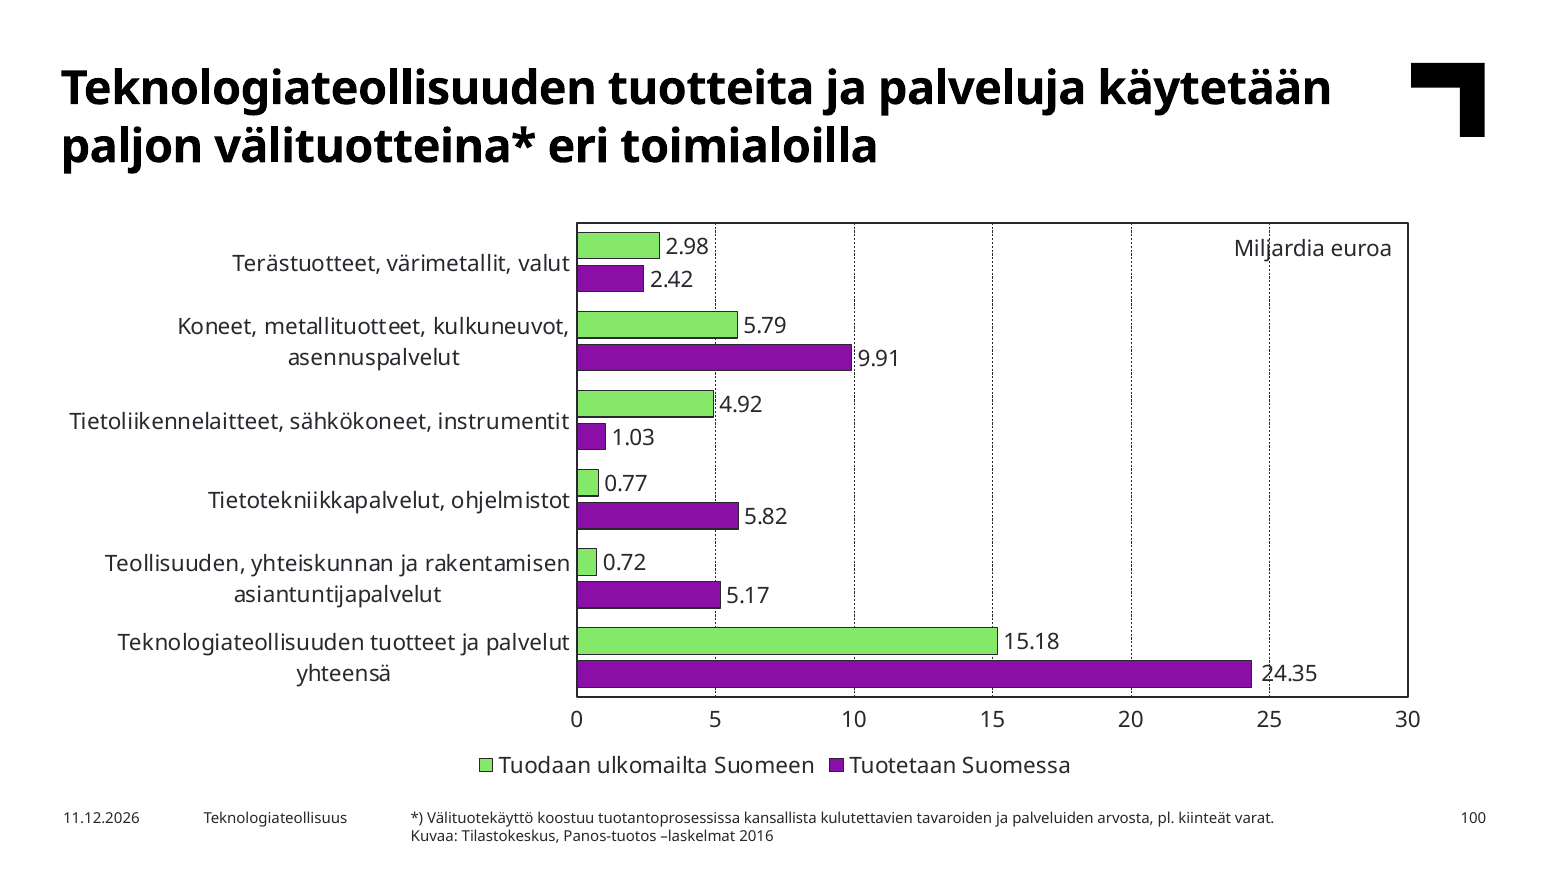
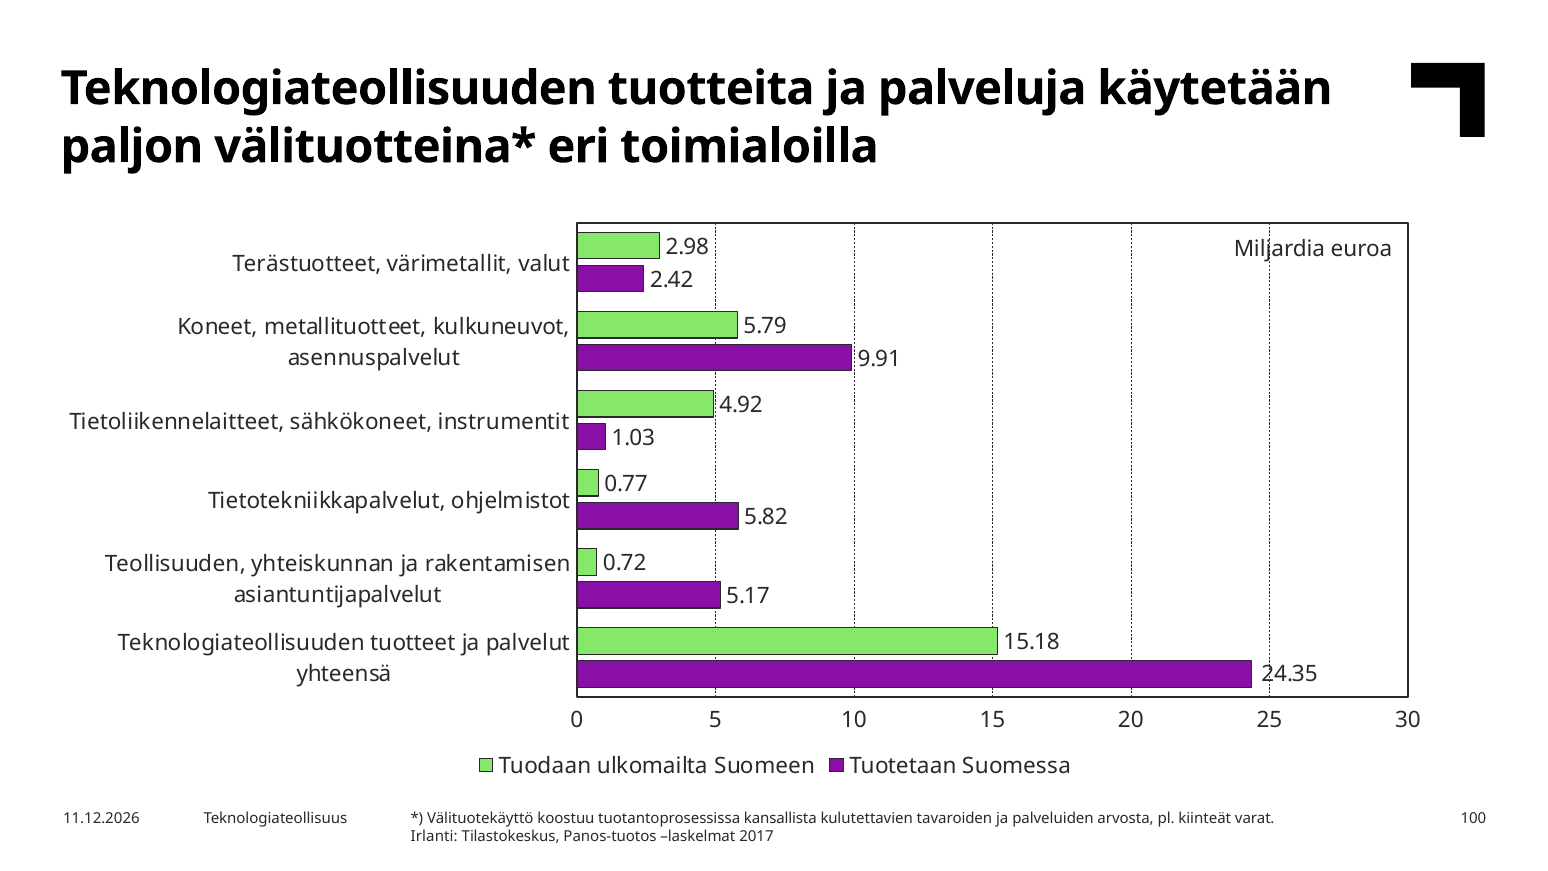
Kuvaa: Kuvaa -> Irlanti
2016: 2016 -> 2017
